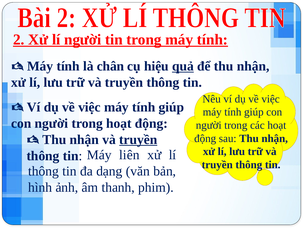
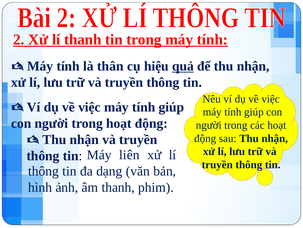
lí người: người -> thanh
chân: chân -> thân
truyền at (138, 139) underline: present -> none
